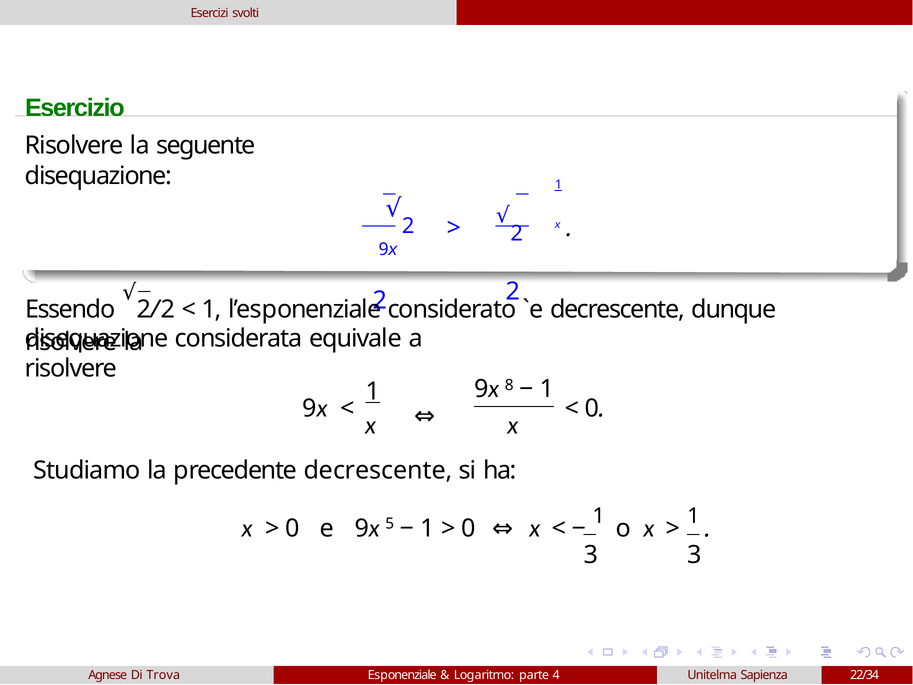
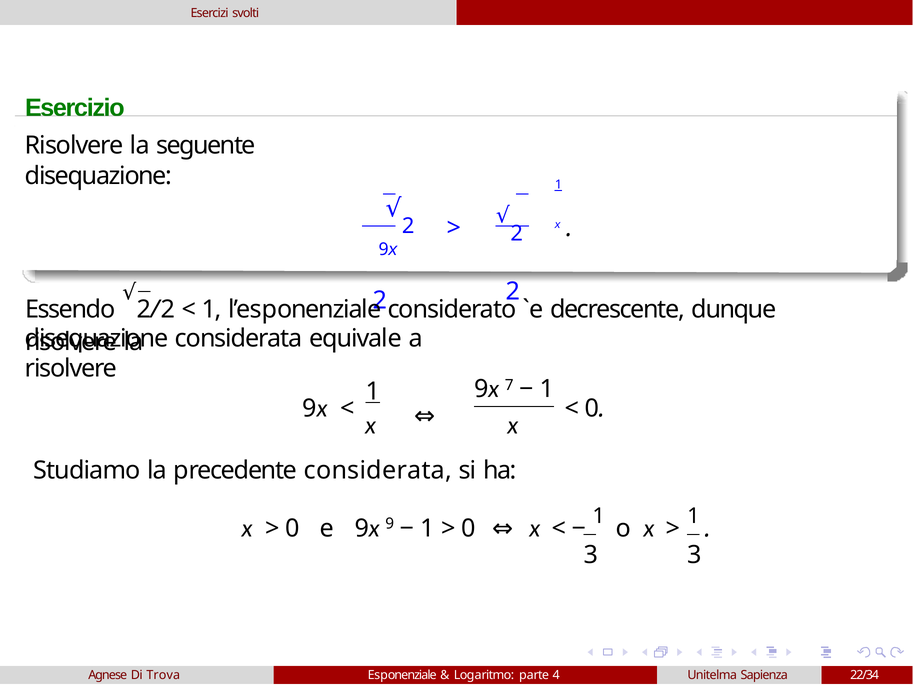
8: 8 -> 7
precedente decrescente: decrescente -> considerata
5: 5 -> 9
